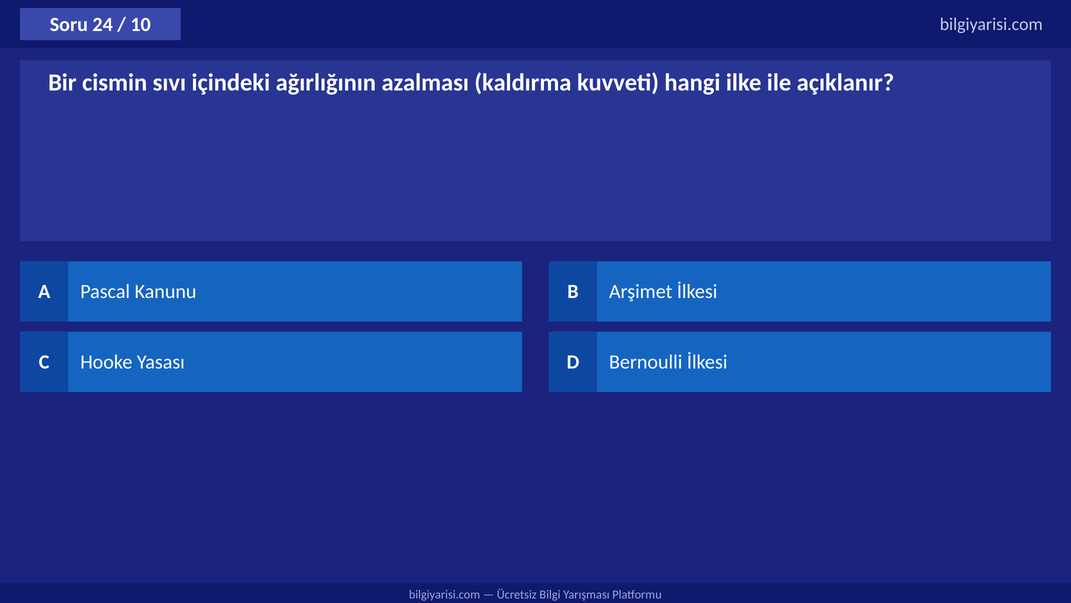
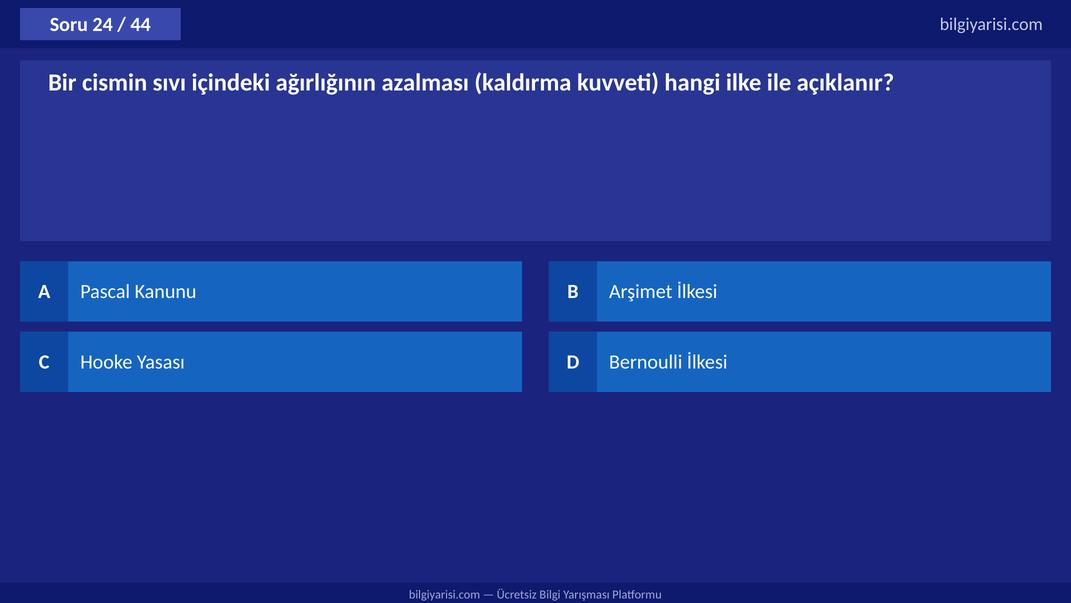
10: 10 -> 44
